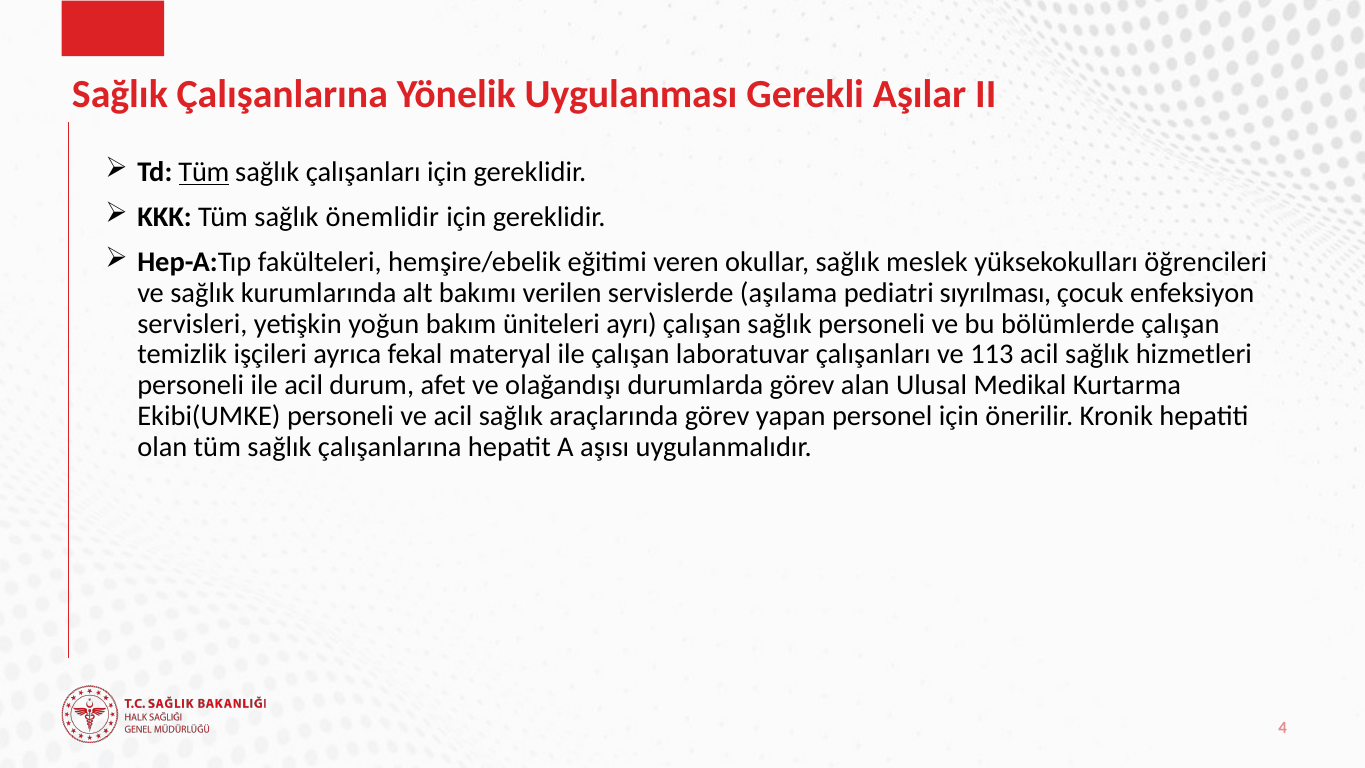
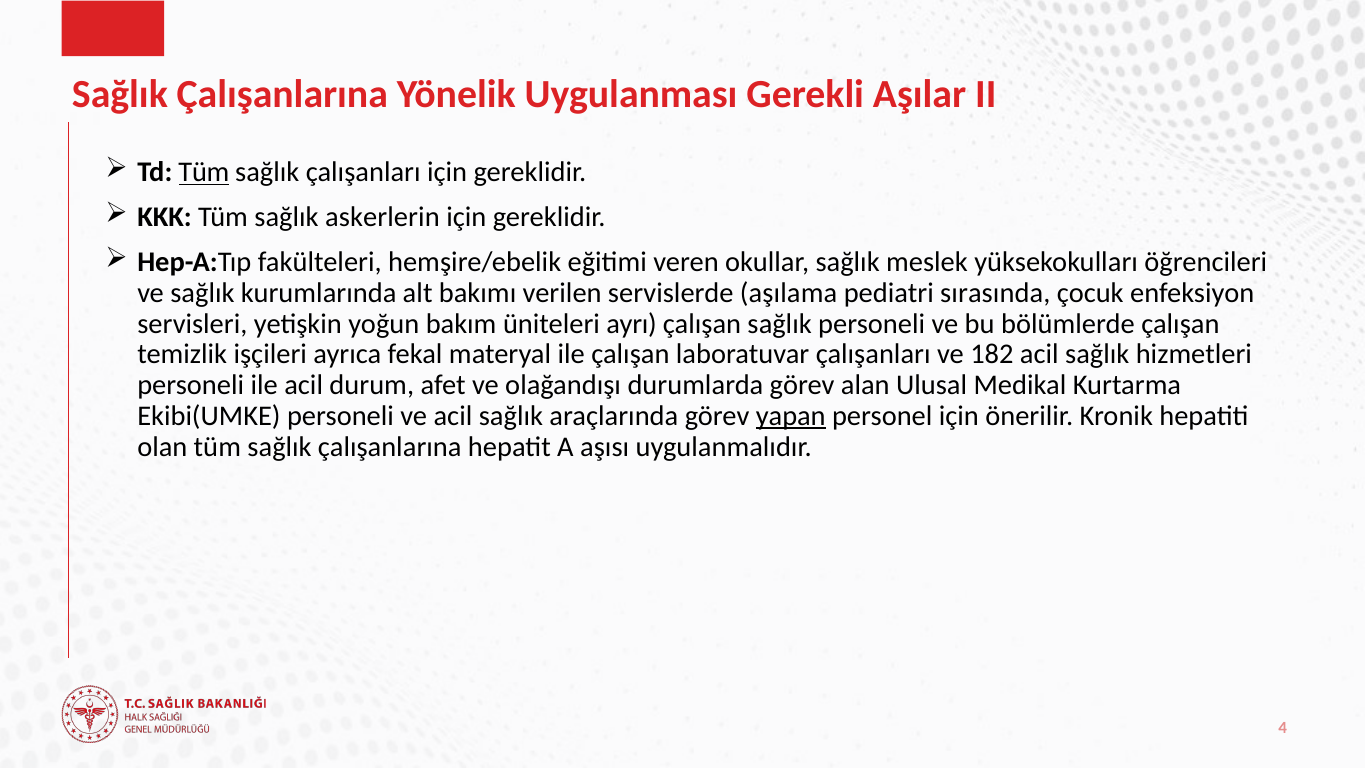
önemlidir: önemlidir -> askerlerin
sıyrılması: sıyrılması -> sırasında
113: 113 -> 182
yapan underline: none -> present
